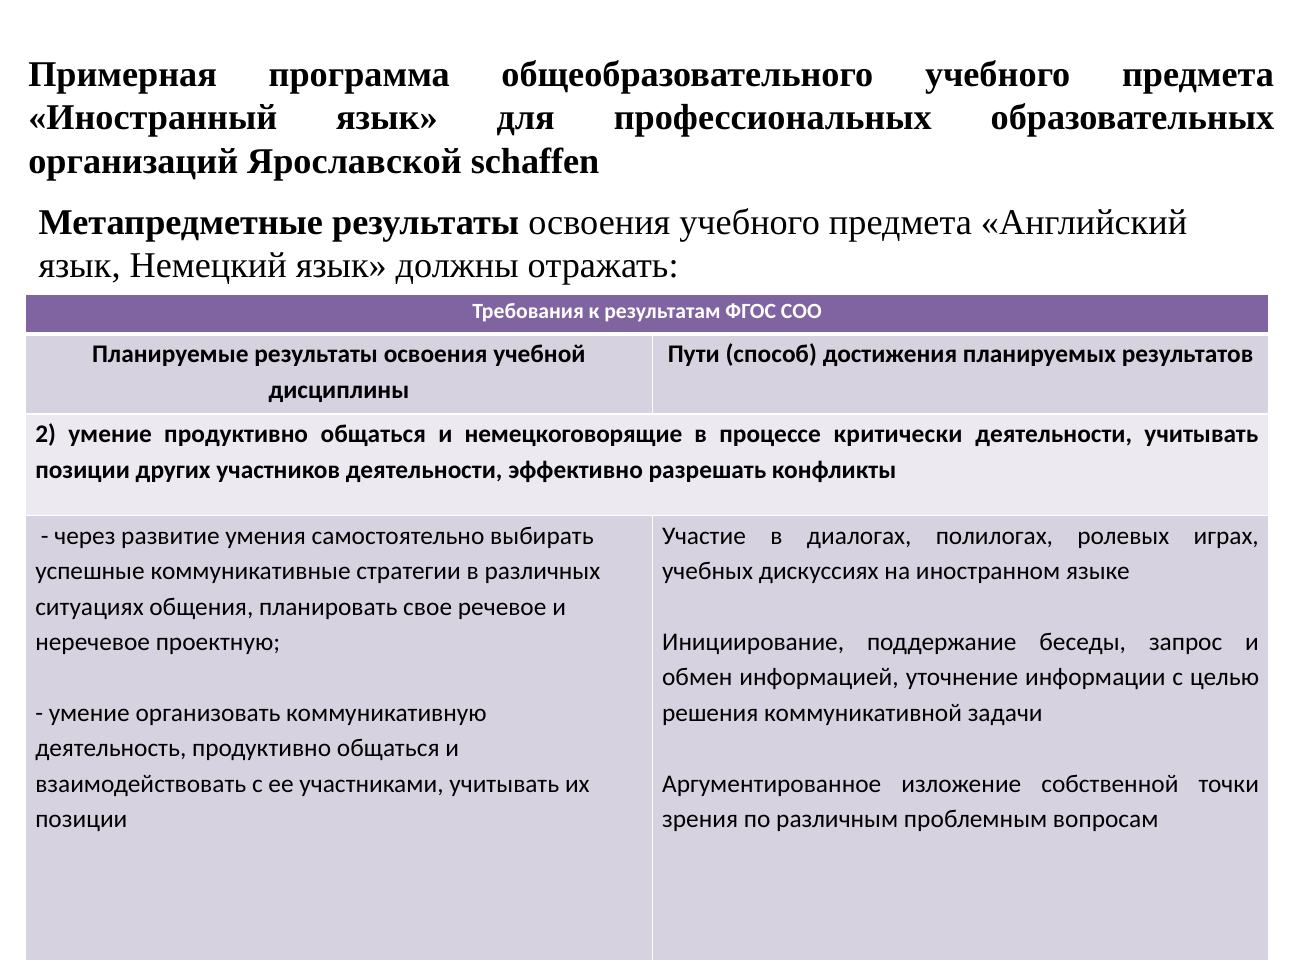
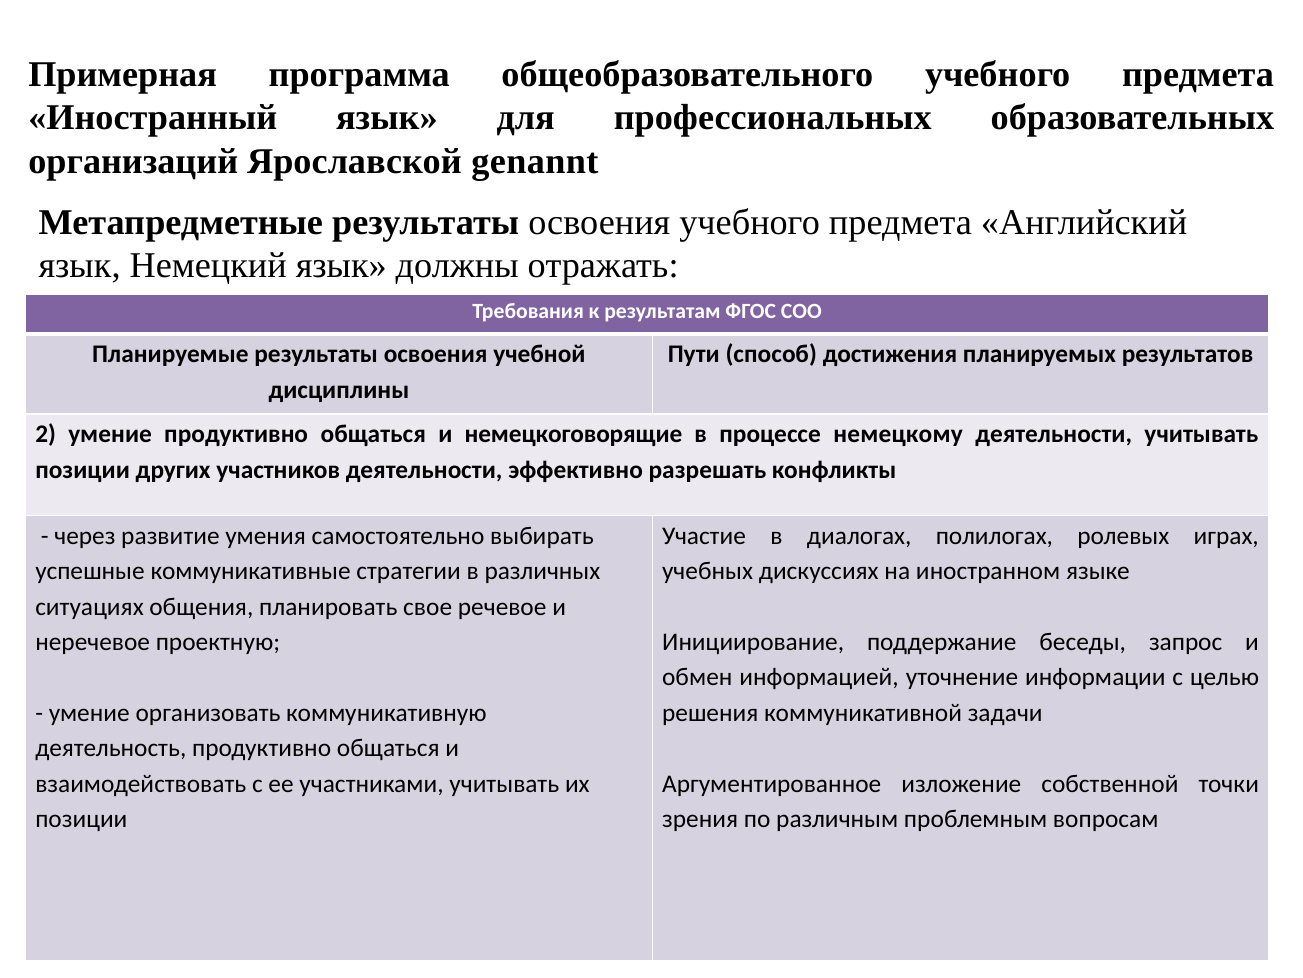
schaffen: schaffen -> genannt
критически: критически -> немецкому
